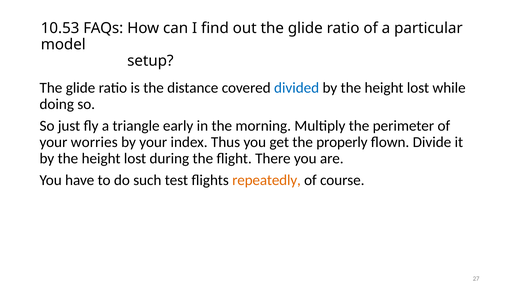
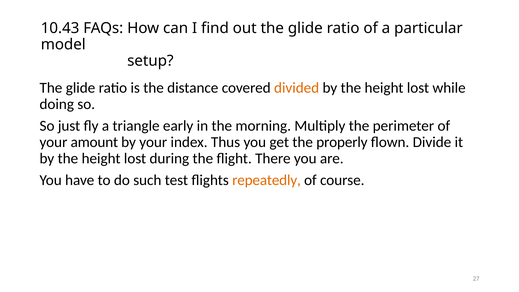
10.53: 10.53 -> 10.43
divided colour: blue -> orange
worries: worries -> amount
